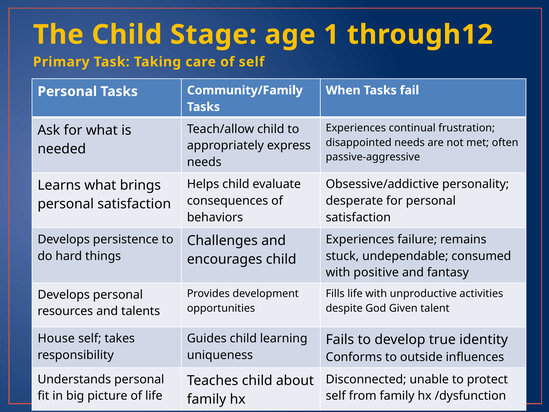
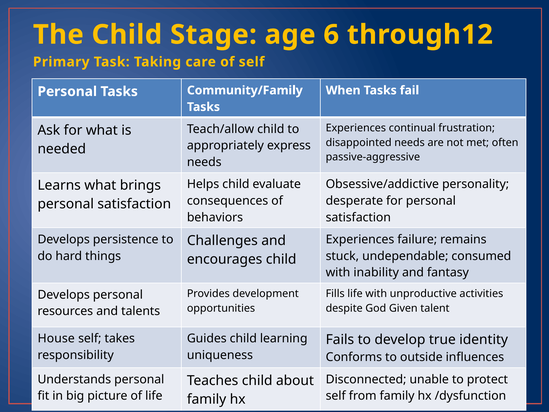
1: 1 -> 6
positive: positive -> inability
